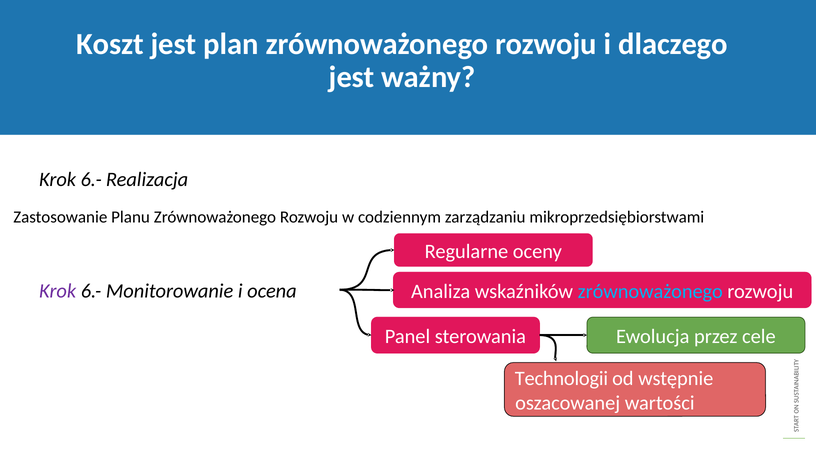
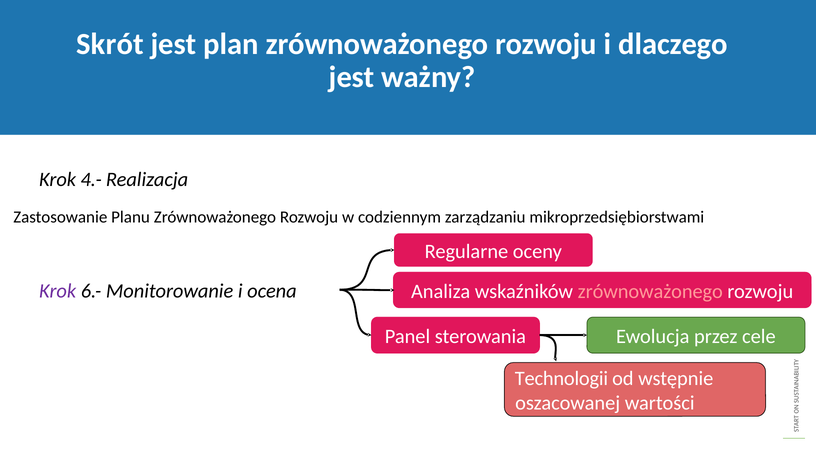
Koszt: Koszt -> Skrót
6.- at (91, 179): 6.- -> 4.-
zrównoważonego at (650, 291) colour: light blue -> pink
